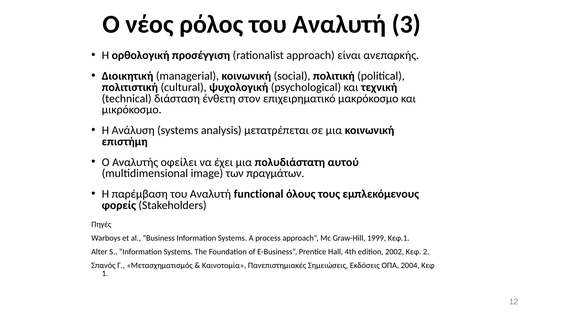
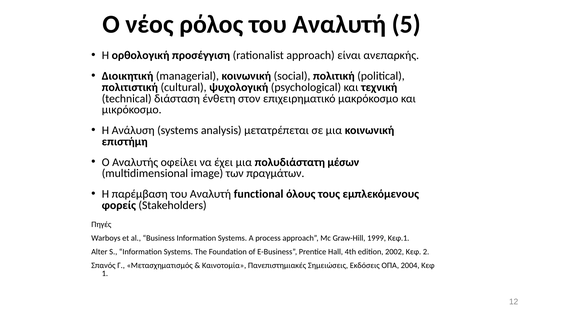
3: 3 -> 5
αυτού: αυτού -> μέσων
